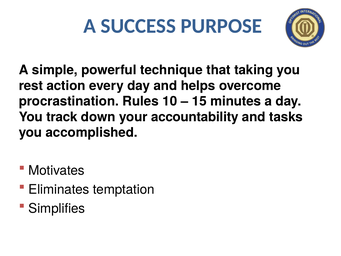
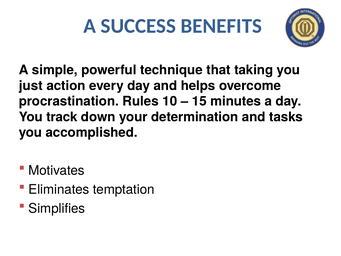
PURPOSE: PURPOSE -> BENEFITS
rest: rest -> just
accountability: accountability -> determination
